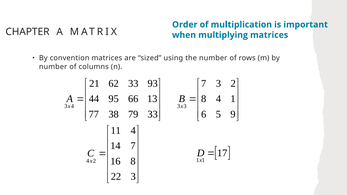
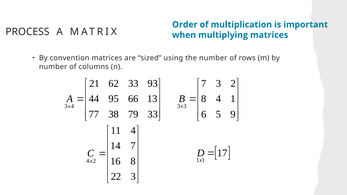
CHAPTER: CHAPTER -> PROCESS
